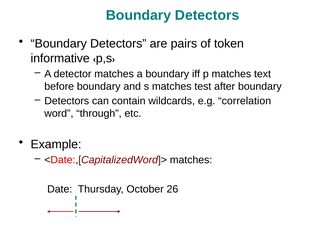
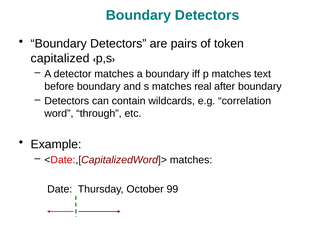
informative: informative -> capitalized
test: test -> real
26: 26 -> 99
